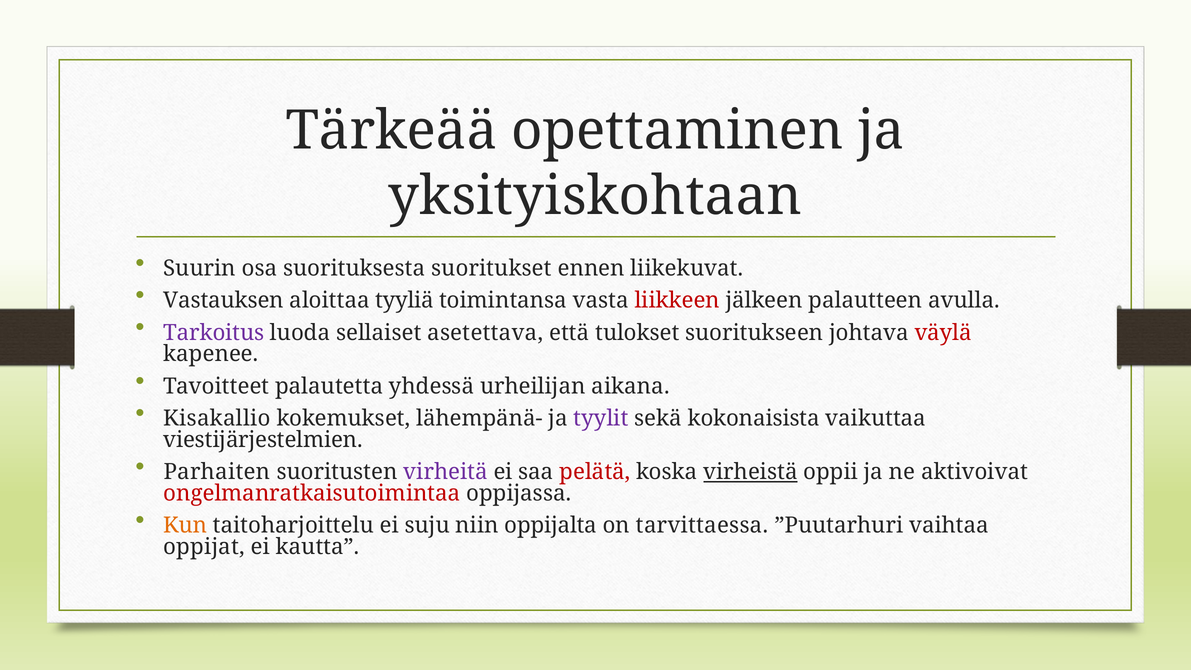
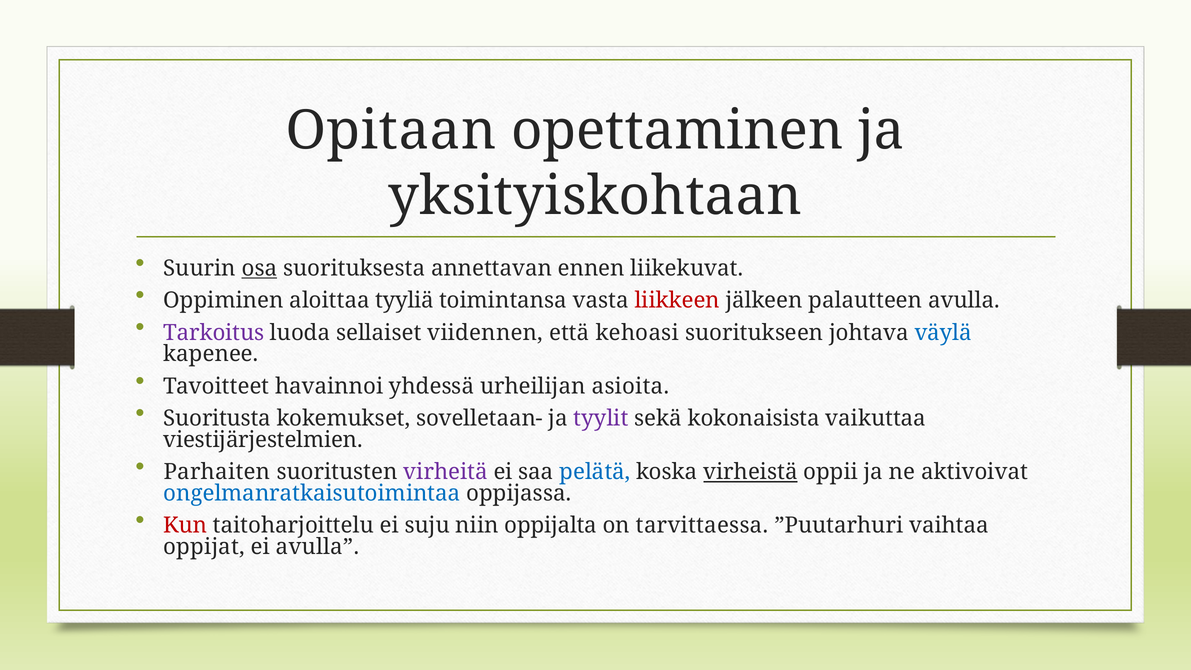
Tärkeää: Tärkeää -> Opitaan
osa underline: none -> present
suoritukset: suoritukset -> annettavan
Vastauksen: Vastauksen -> Oppiminen
asetettava: asetettava -> viidennen
tulokset: tulokset -> kehoasi
väylä colour: red -> blue
palautetta: palautetta -> havainnoi
aikana: aikana -> asioita
Kisakallio: Kisakallio -> Suoritusta
lähempänä-: lähempänä- -> sovelletaan-
pelätä colour: red -> blue
ongelmanratkaisutoimintaa colour: red -> blue
Kun colour: orange -> red
ei kautta: kautta -> avulla
